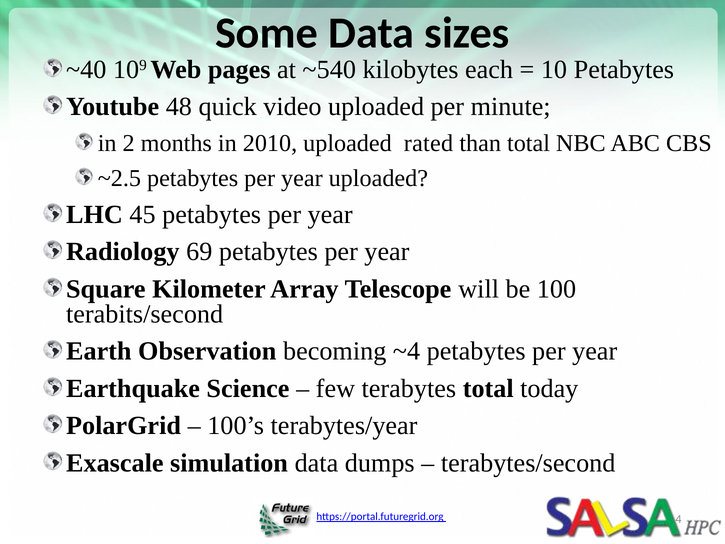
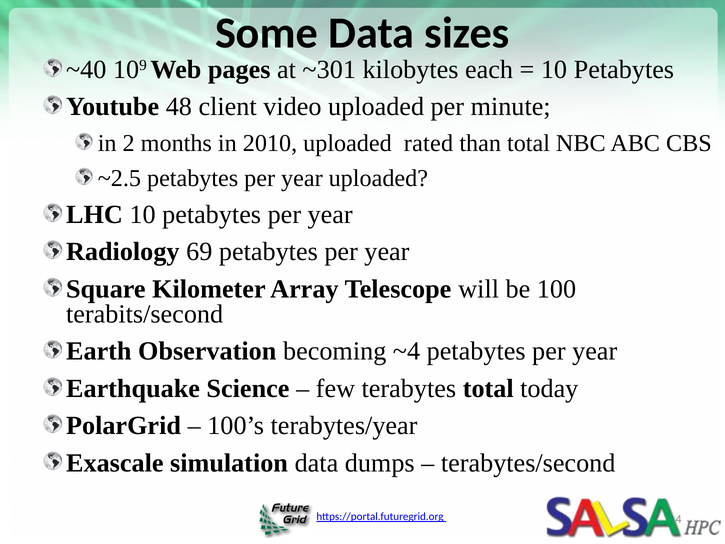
~540: ~540 -> ~301
quick: quick -> client
LHC 45: 45 -> 10
